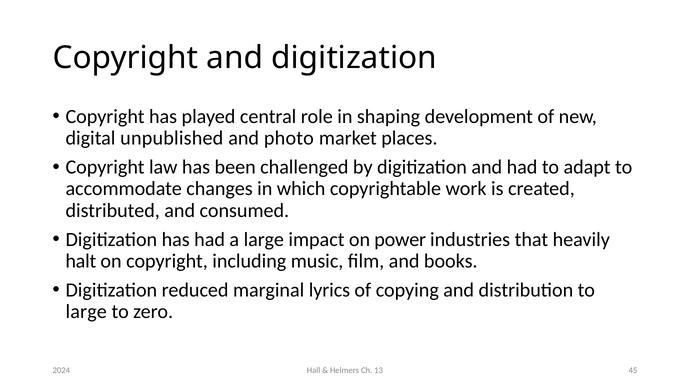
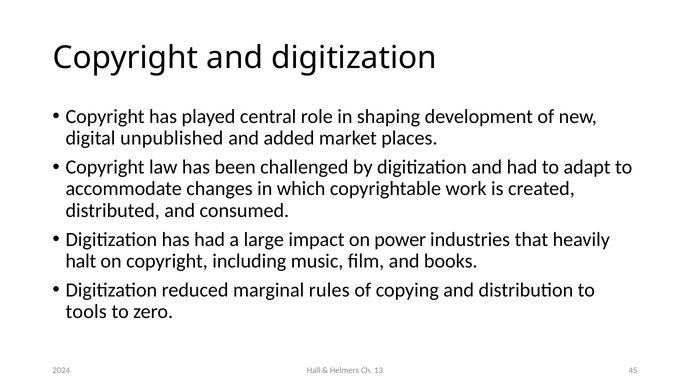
photo: photo -> added
lyrics: lyrics -> rules
large at (86, 312): large -> tools
